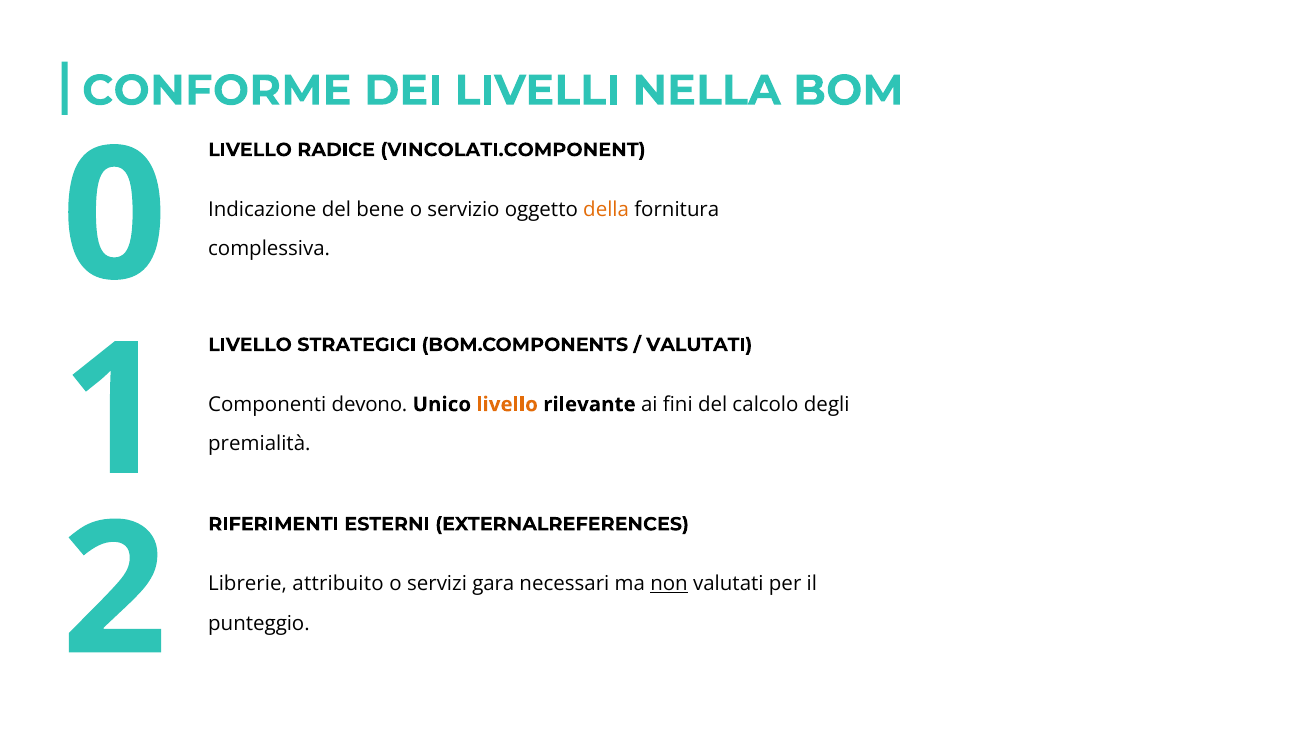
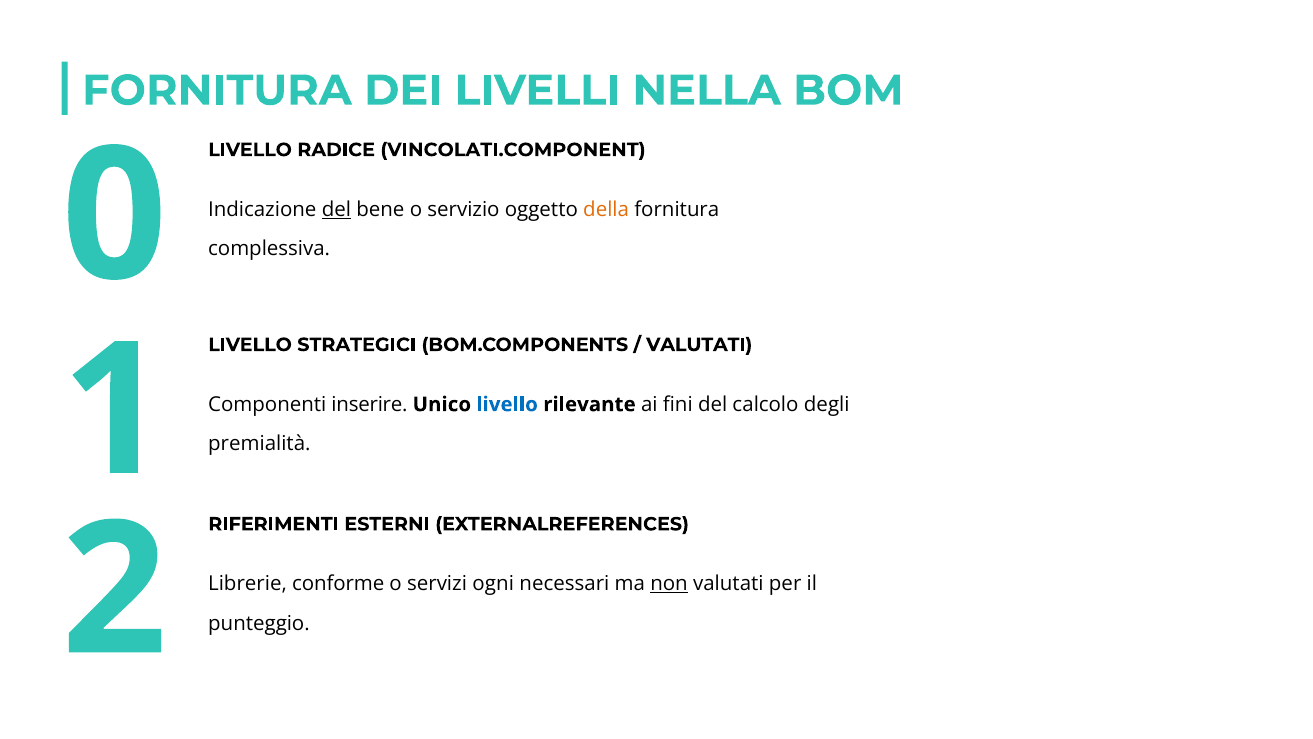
CONFORME at (217, 90): CONFORME -> FORNITURA
del at (336, 209) underline: none -> present
devono: devono -> inserire
livello at (507, 404) colour: orange -> blue
attribuito: attribuito -> conforme
gara: gara -> ogni
